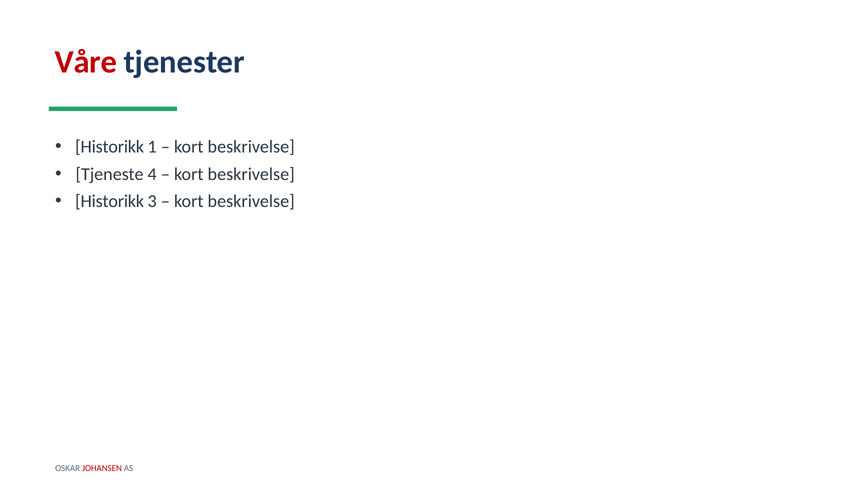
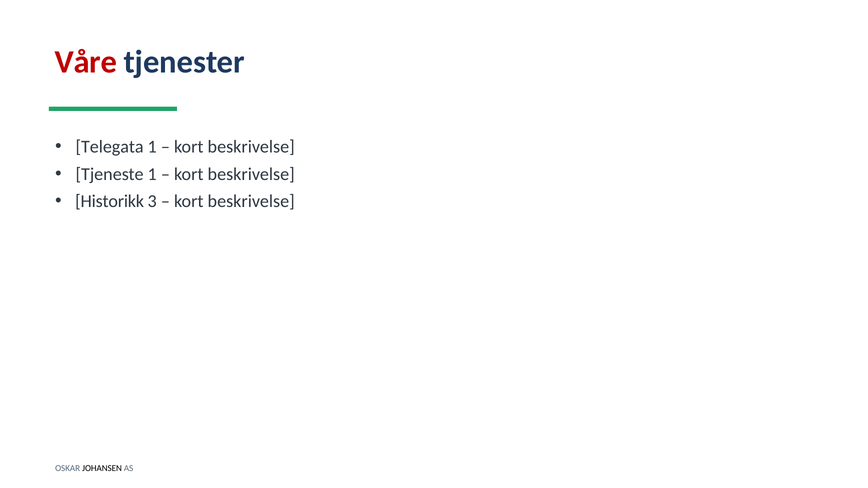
Historikk at (110, 147): Historikk -> Telegata
Tjeneste 4: 4 -> 1
JOHANSEN colour: red -> black
